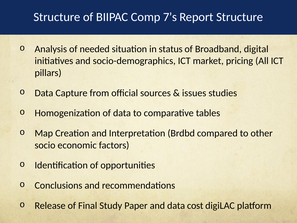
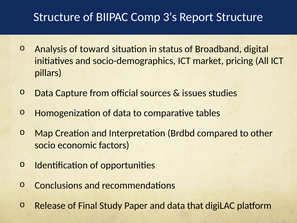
7’s: 7’s -> 3’s
needed: needed -> toward
cost: cost -> that
